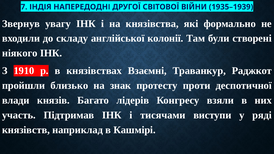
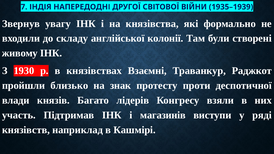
ніякого: ніякого -> живому
1910: 1910 -> 1930
тисячами: тисячами -> магазинів
